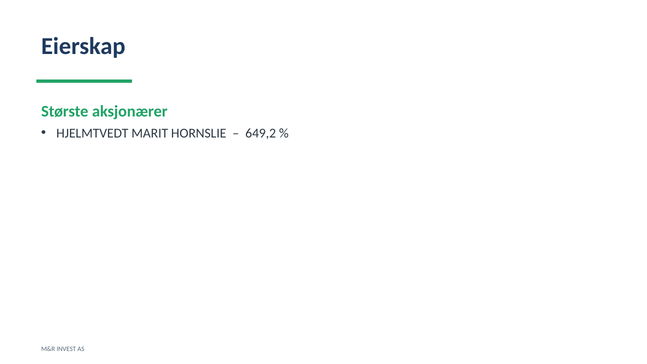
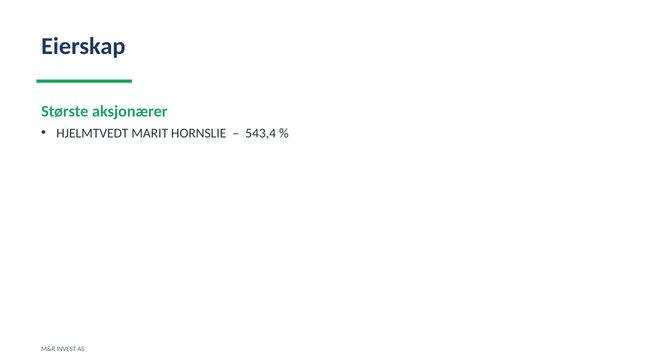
649,2: 649,2 -> 543,4
